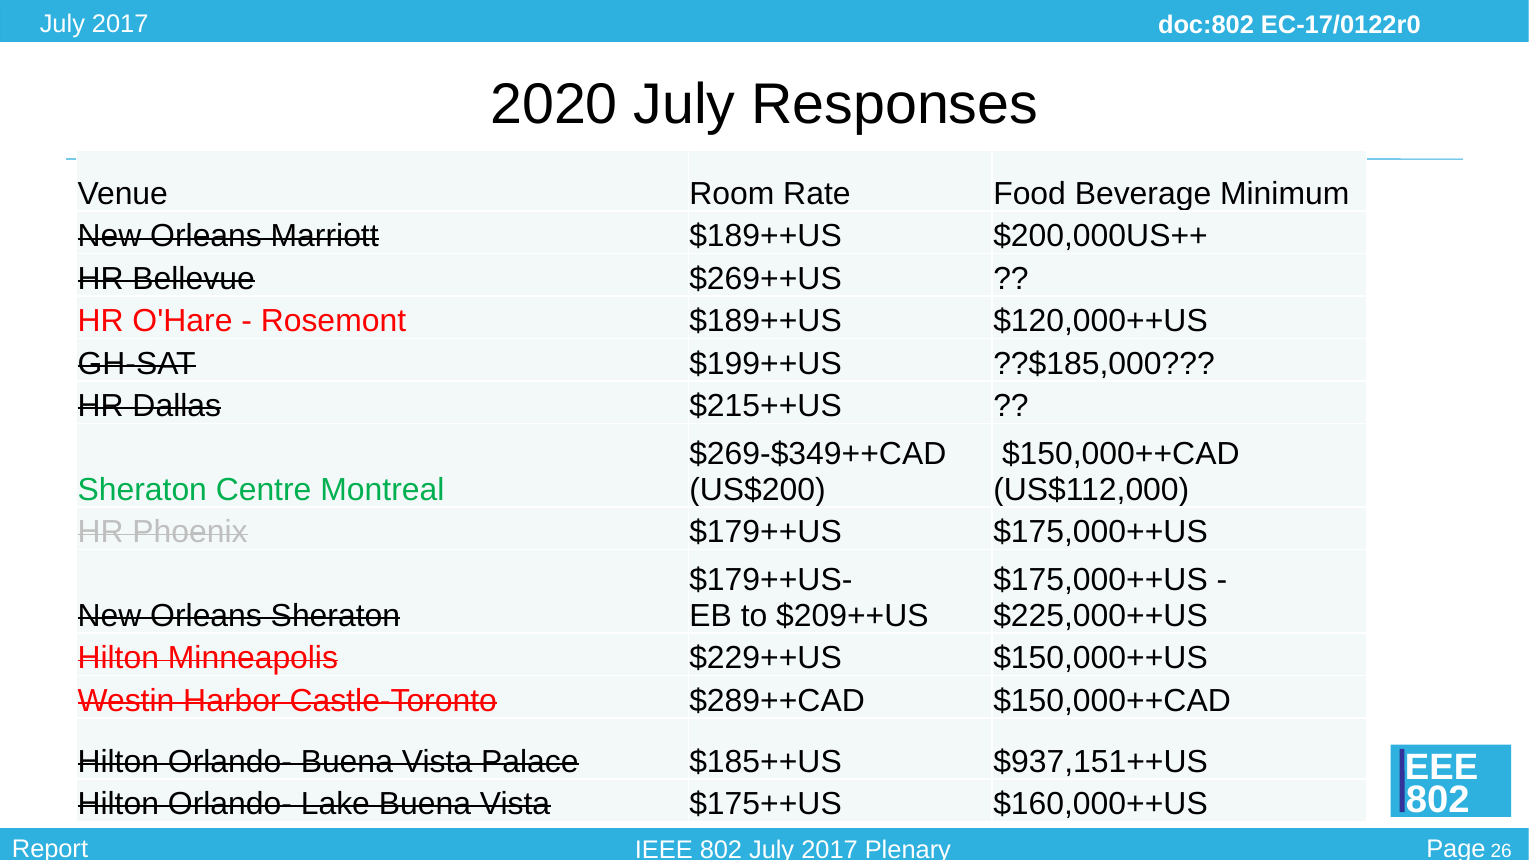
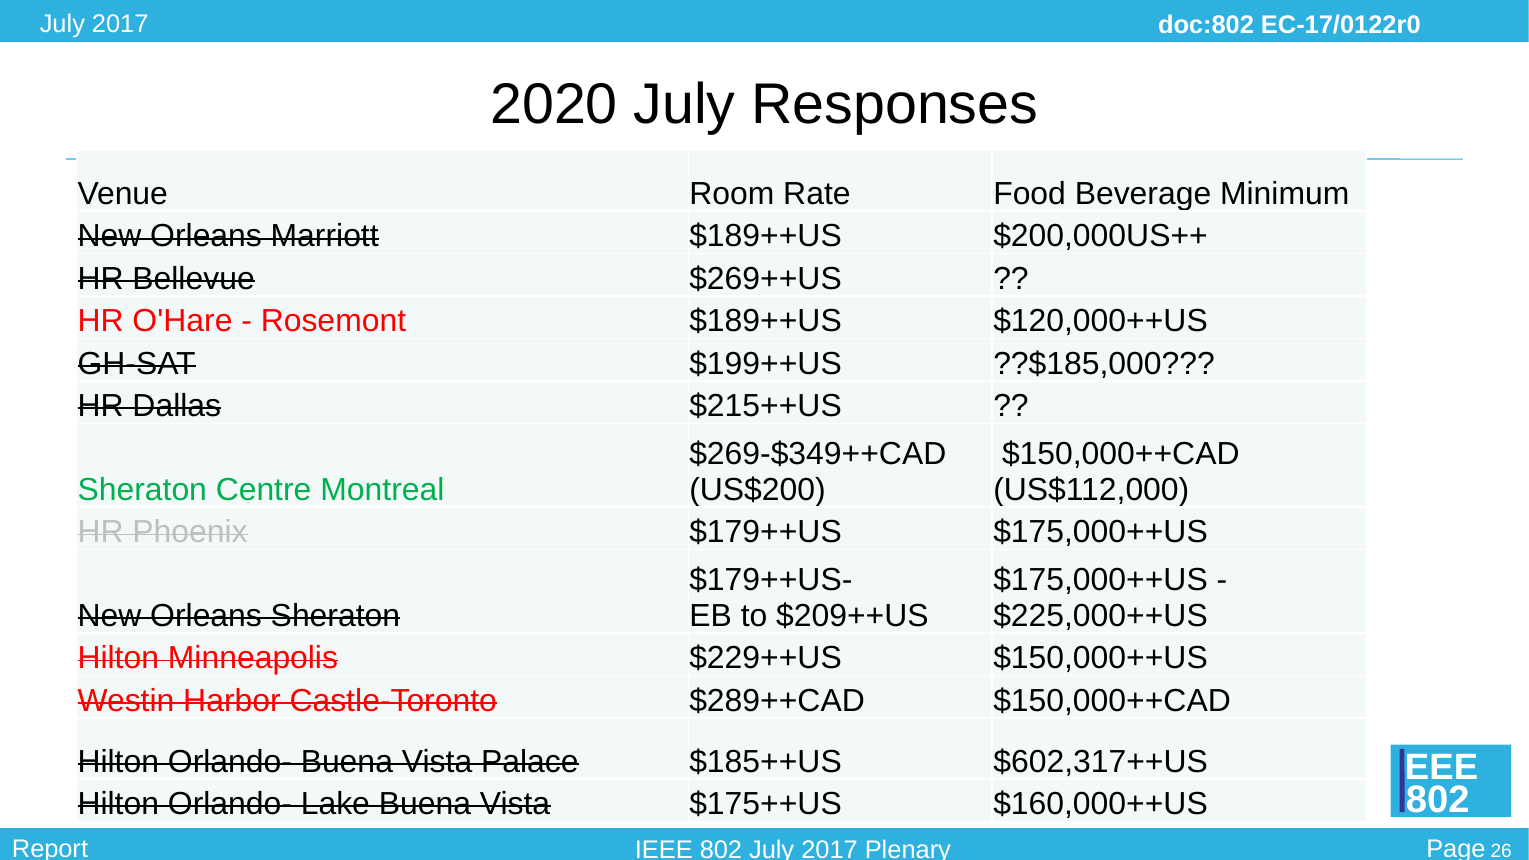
$937,151++US: $937,151++US -> $602,317++US
